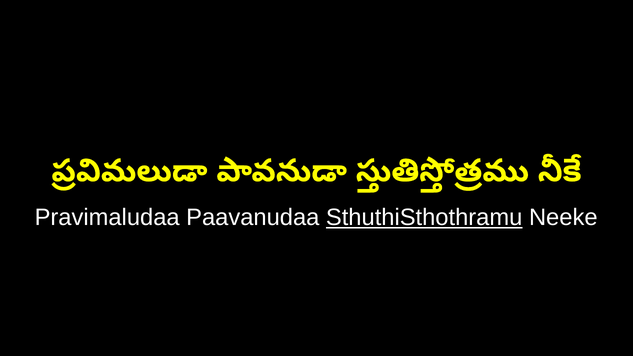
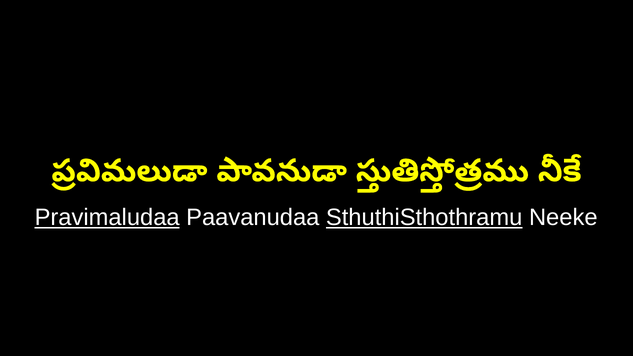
Pravimaludaa underline: none -> present
